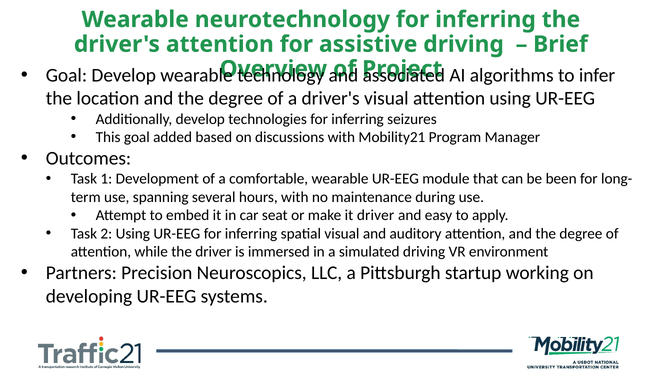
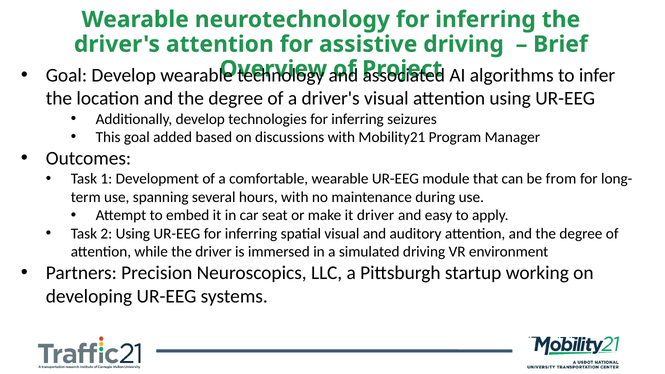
been: been -> from
